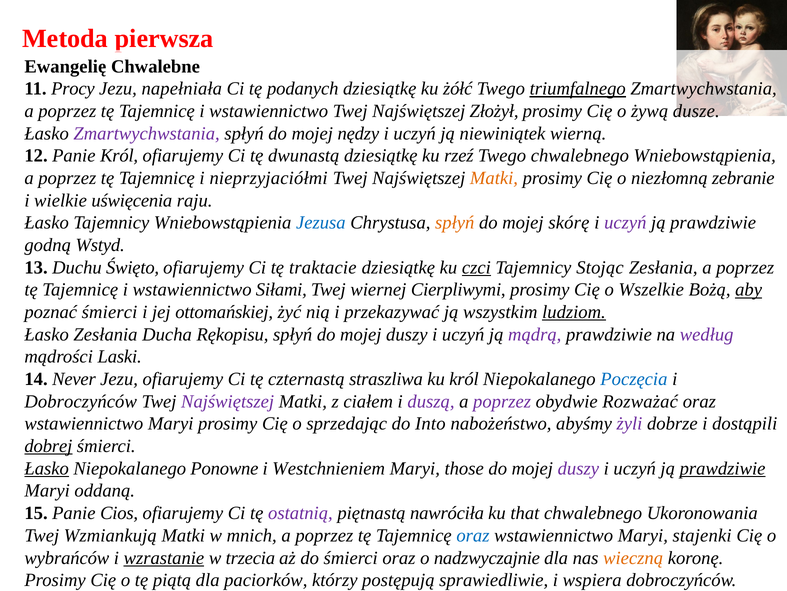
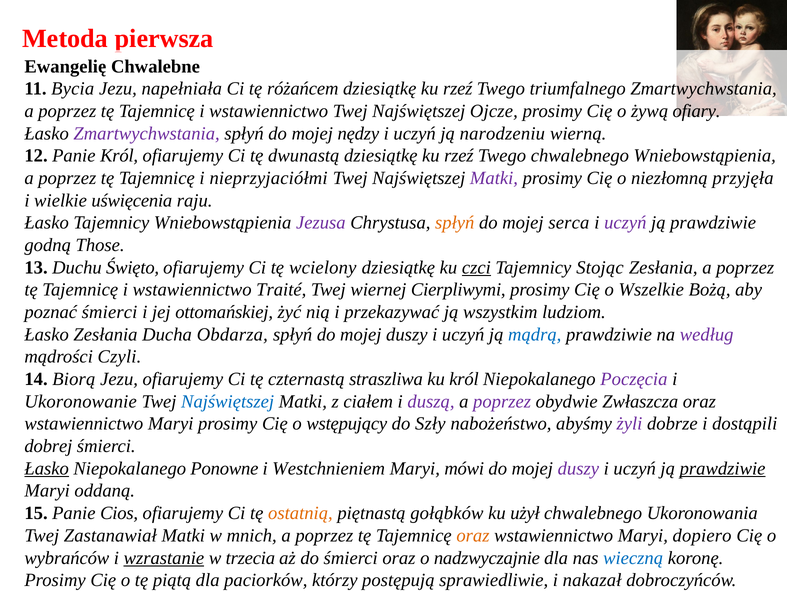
Procy: Procy -> Bycia
podanych: podanych -> różańcem
żółć at (458, 89): żółć -> rzeź
triumfalnego underline: present -> none
Złożył: Złożył -> Ojcze
dusze: dusze -> ofiary
niewiniątek: niewiniątek -> narodzeniu
Matki at (494, 178) colour: orange -> purple
zebranie: zebranie -> przyjęła
Jezusa colour: blue -> purple
skórę: skórę -> serca
Wstyd: Wstyd -> Those
traktacie: traktacie -> wcielony
Siłami: Siłami -> Traité
aby underline: present -> none
ludziom underline: present -> none
Rękopisu: Rękopisu -> Obdarza
mądrą colour: purple -> blue
Laski: Laski -> Czyli
Never: Never -> Biorą
Poczęcia colour: blue -> purple
Dobroczyńców at (81, 401): Dobroczyńców -> Ukoronowanie
Najświętszej at (228, 401) colour: purple -> blue
Rozważać: Rozważać -> Zwłaszcza
sprzedając: sprzedając -> wstępujący
Into: Into -> Szły
dobrej underline: present -> none
those: those -> mówi
ostatnią colour: purple -> orange
nawróciła: nawróciła -> gołąbków
that: that -> użył
Wzmiankują: Wzmiankują -> Zastanawiał
oraz at (473, 535) colour: blue -> orange
stajenki: stajenki -> dopiero
wieczną colour: orange -> blue
wspiera: wspiera -> nakazał
